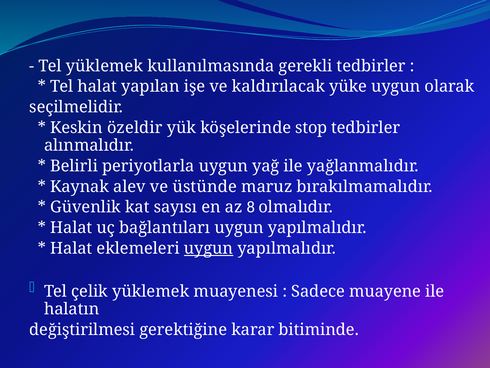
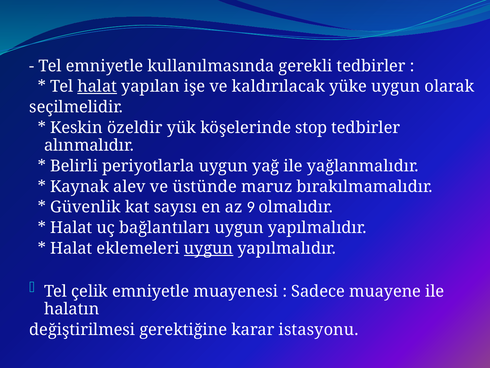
Tel yüklemek: yüklemek -> emniyetle
halat at (97, 86) underline: none -> present
8: 8 -> 9
çelik yüklemek: yüklemek -> emniyetle
bitiminde: bitiminde -> istasyonu
